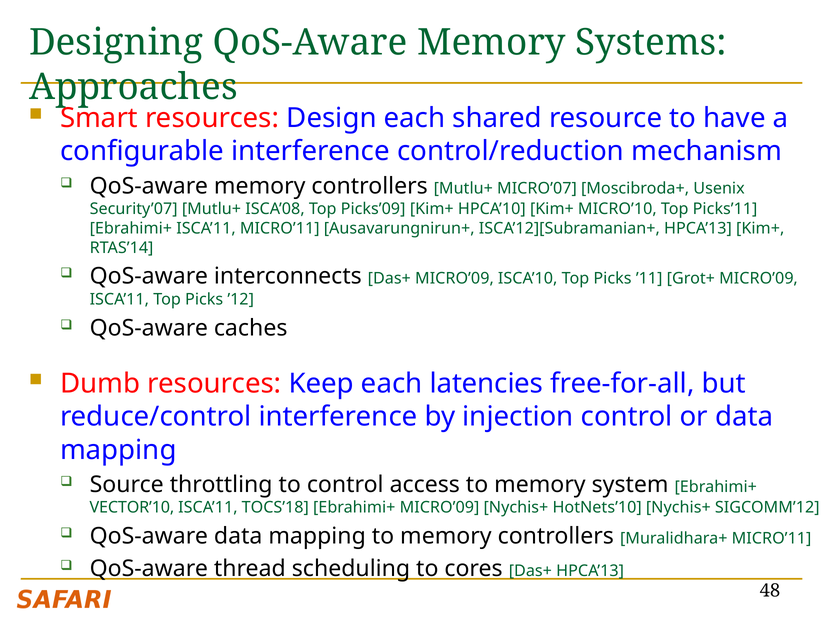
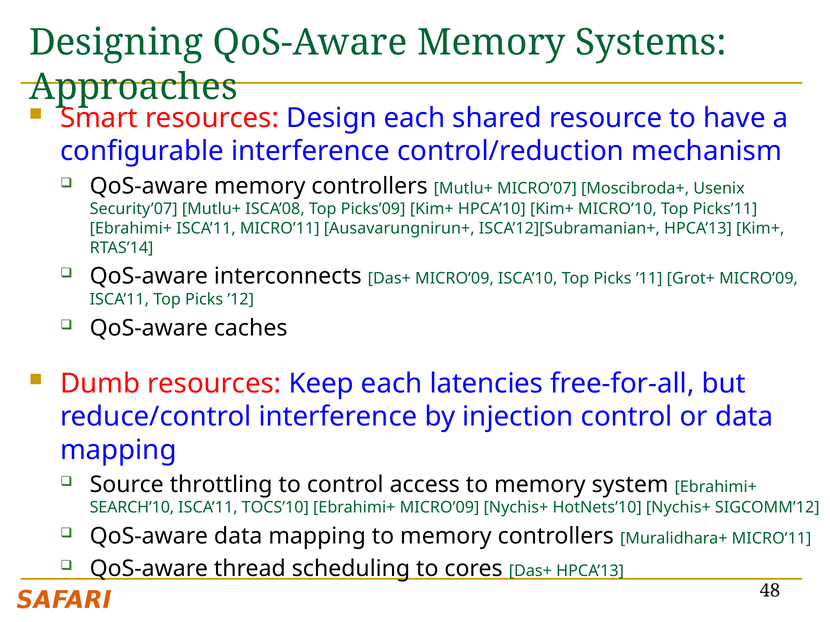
VECTOR’10: VECTOR’10 -> SEARCH’10
TOCS’18: TOCS’18 -> TOCS’10
